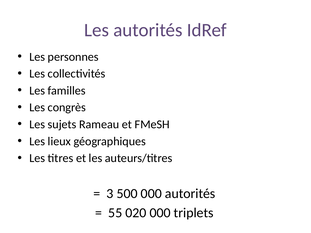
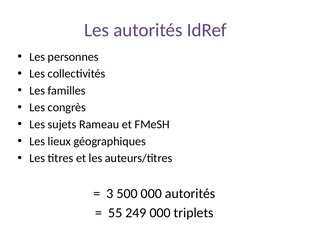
020: 020 -> 249
